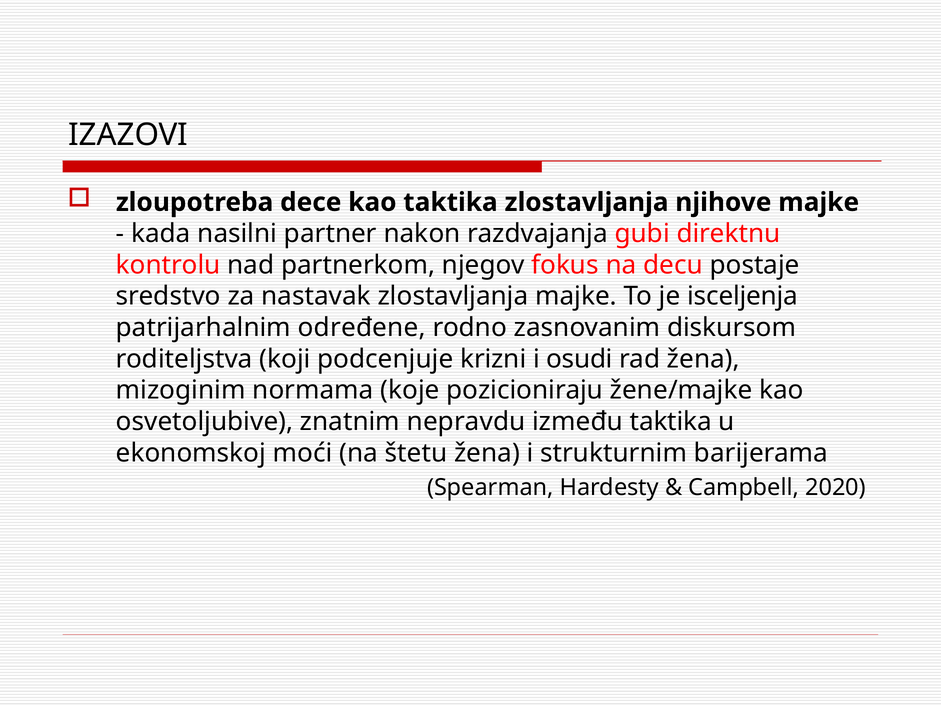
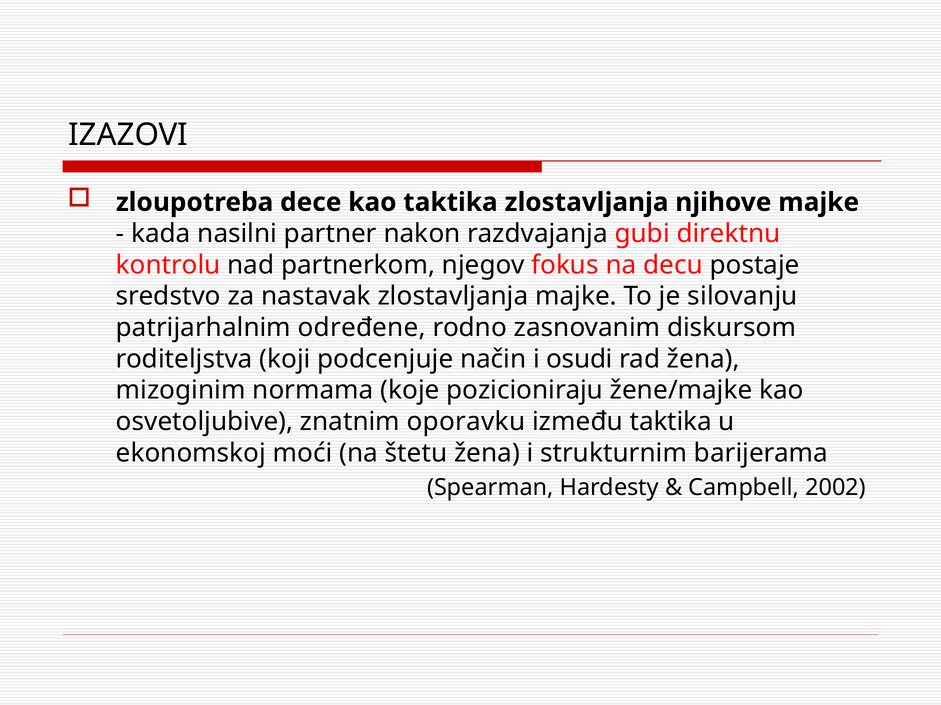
isceljenja: isceljenja -> silovanju
krizni: krizni -> način
nepravdu: nepravdu -> oporavku
2020: 2020 -> 2002
